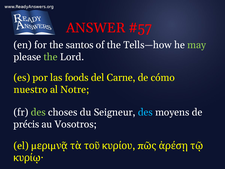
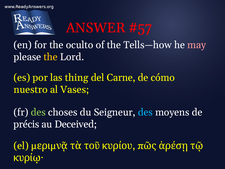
santos: santos -> oculto
may colour: light green -> pink
the at (51, 57) colour: light green -> yellow
foods: foods -> thing
Notre: Notre -> Vases
Vosotros: Vosotros -> Deceived
